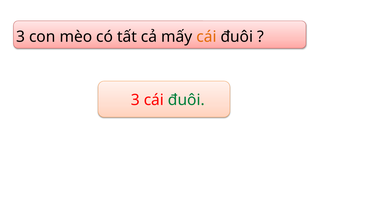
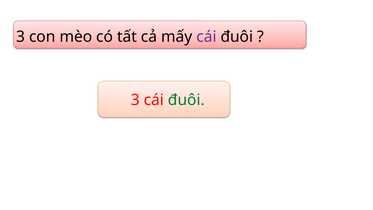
cái at (206, 37) colour: orange -> purple
